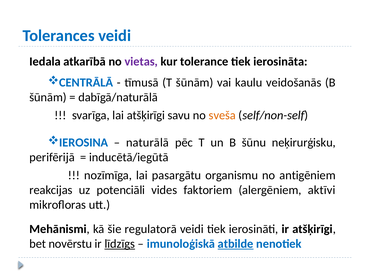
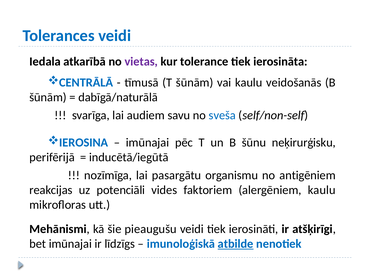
lai atšķirīgi: atšķirīgi -> audiem
sveša colour: orange -> blue
naturālā at (147, 142): naturālā -> imūnajai
alergēniem aktīvi: aktīvi -> kaulu
regulatorā: regulatorā -> pieaugušu
bet novērstu: novērstu -> imūnajai
līdzīgs underline: present -> none
